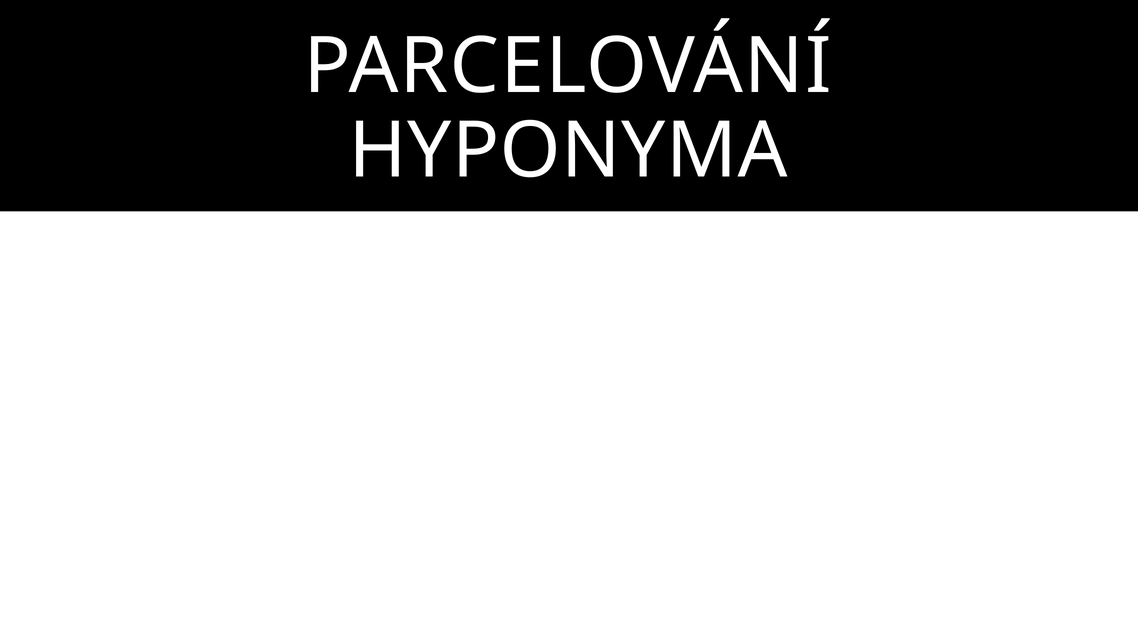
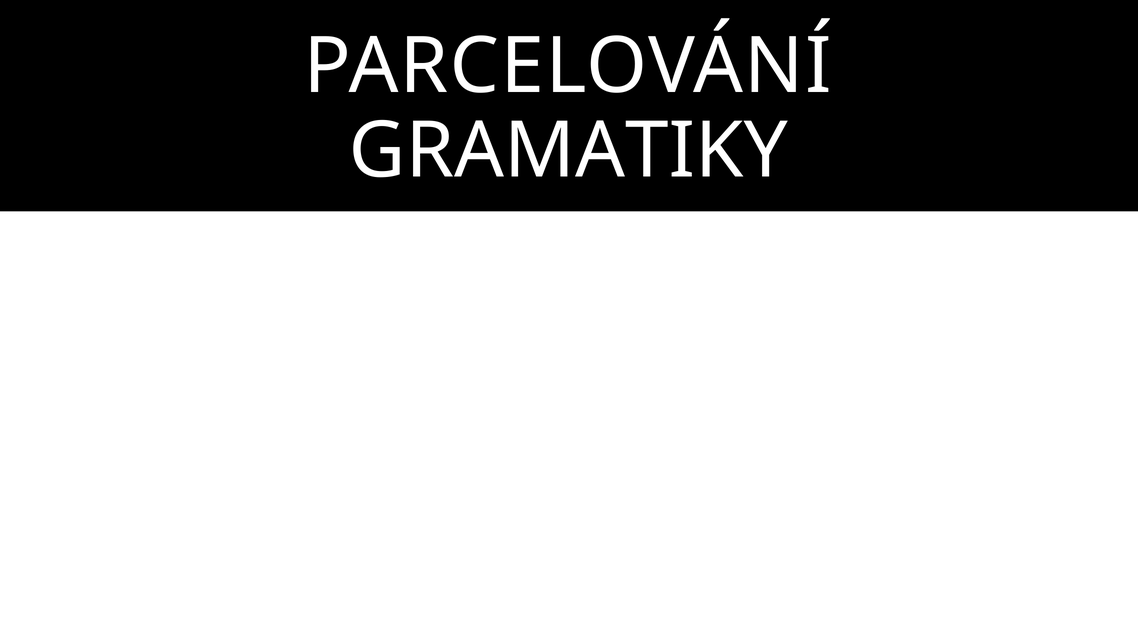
HYPONYMA: HYPONYMA -> GRAMATIKY
